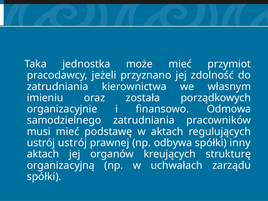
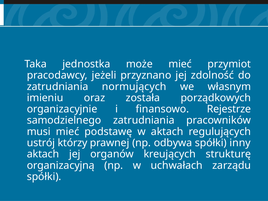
kierownictwa: kierownictwa -> normujących
Odmowa: Odmowa -> Rejestrze
ustrój ustrój: ustrój -> którzy
